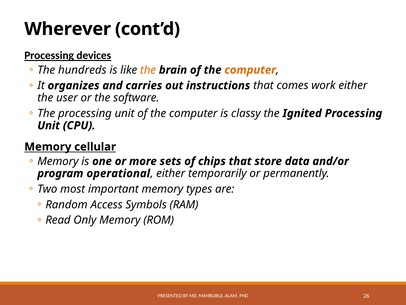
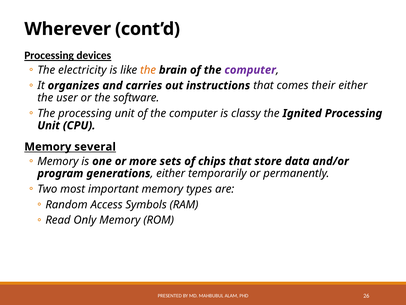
hundreds: hundreds -> electricity
computer at (250, 70) colour: orange -> purple
work: work -> their
cellular: cellular -> several
operational: operational -> generations
